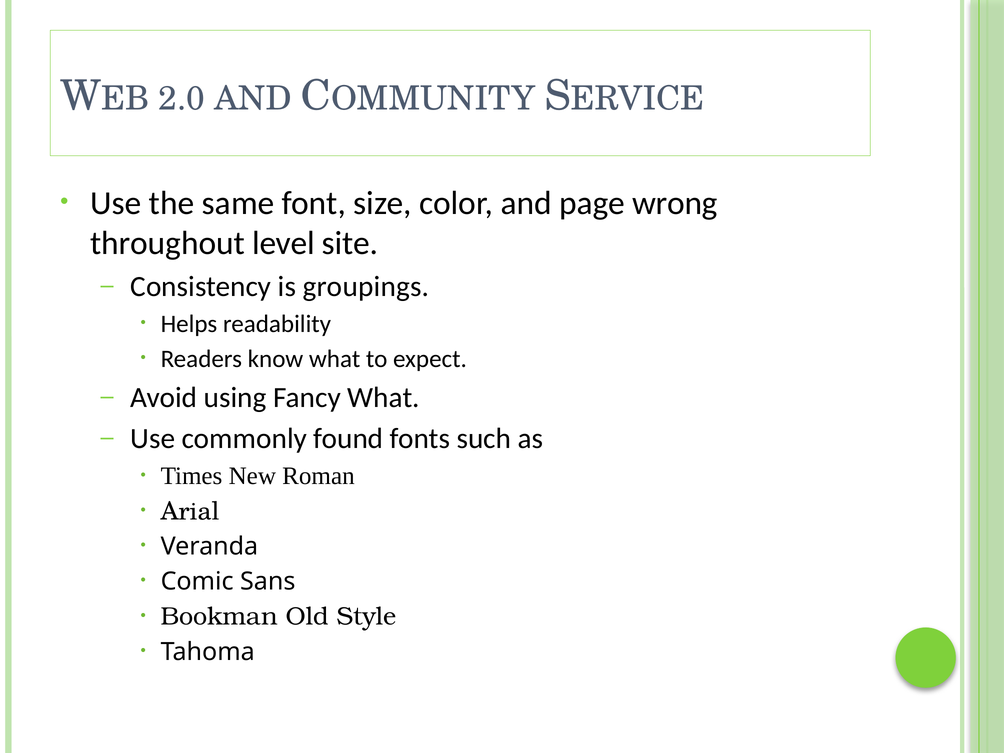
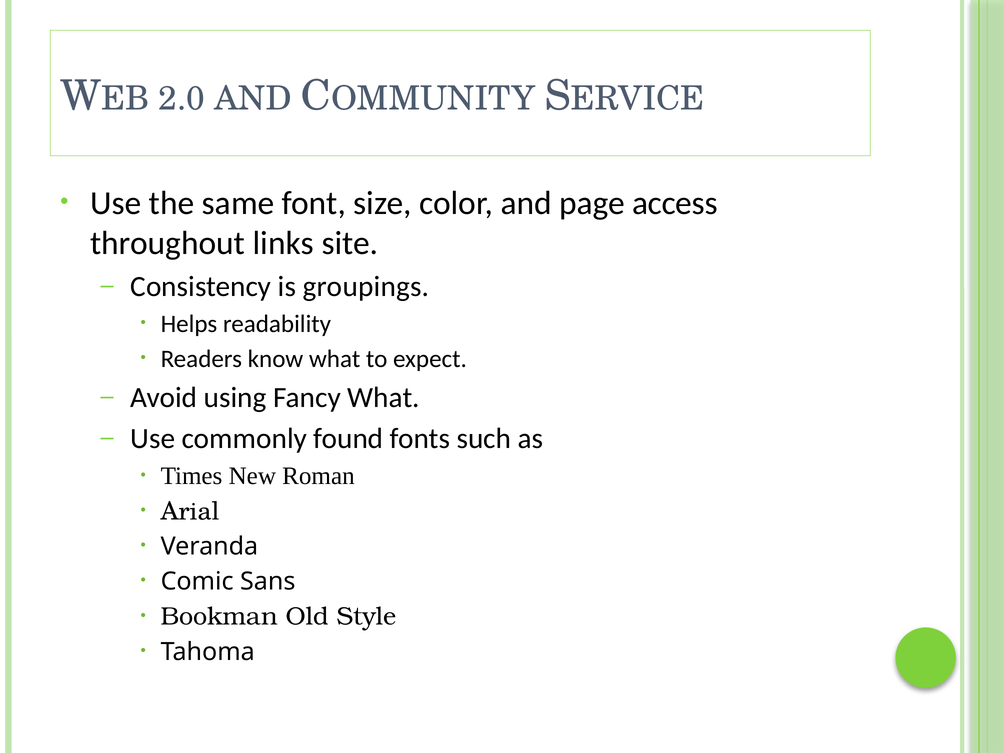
wrong: wrong -> access
level: level -> links
